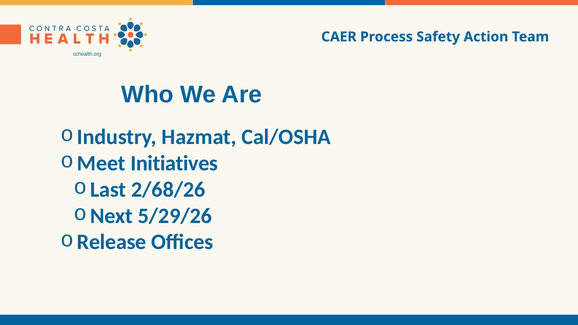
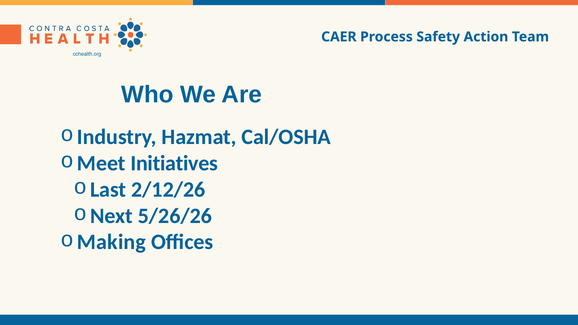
2/68/26: 2/68/26 -> 2/12/26
5/29/26: 5/29/26 -> 5/26/26
Release: Release -> Making
